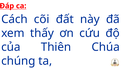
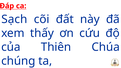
Cách: Cách -> Sạch
